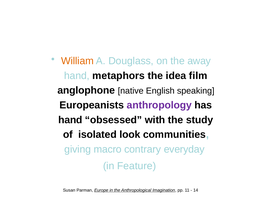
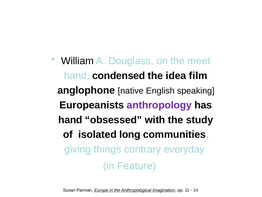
William colour: orange -> black
away: away -> meet
metaphors: metaphors -> condensed
look: look -> long
macro: macro -> things
